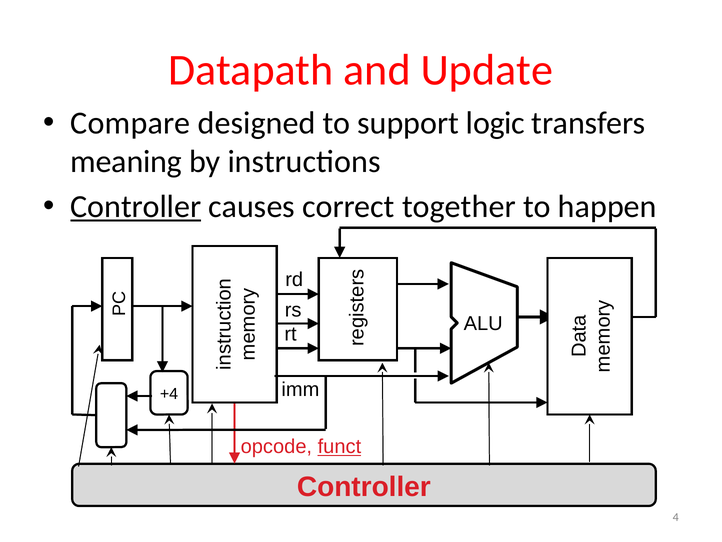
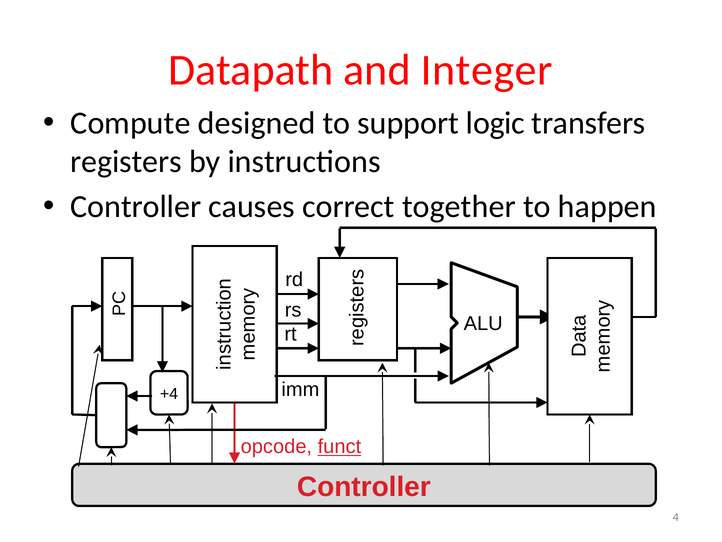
Update: Update -> Integer
Compare: Compare -> Compute
meaning: meaning -> registers
Controller at (136, 206) underline: present -> none
